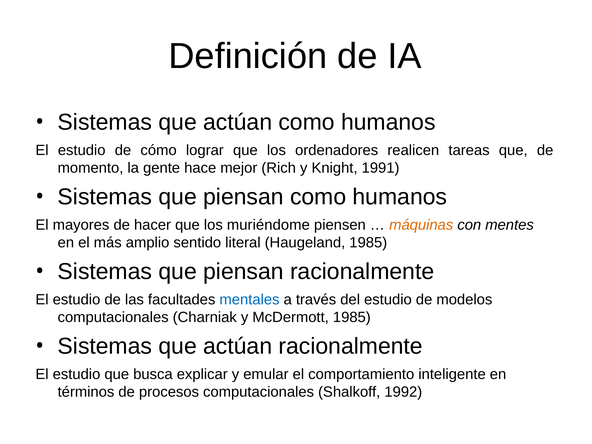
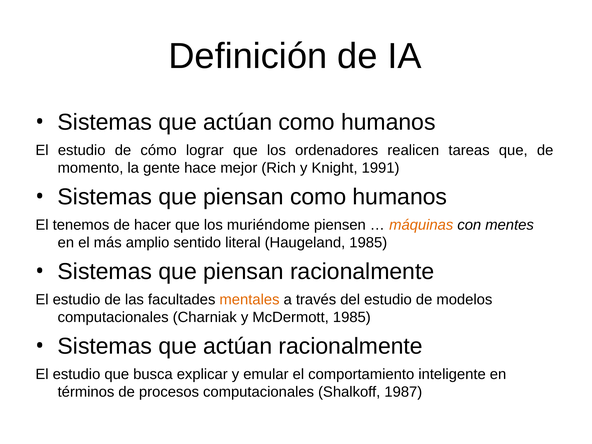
mayores: mayores -> tenemos
mentales colour: blue -> orange
1992: 1992 -> 1987
